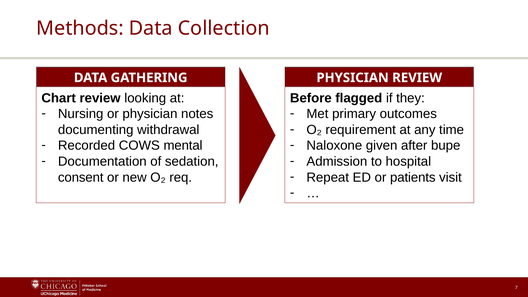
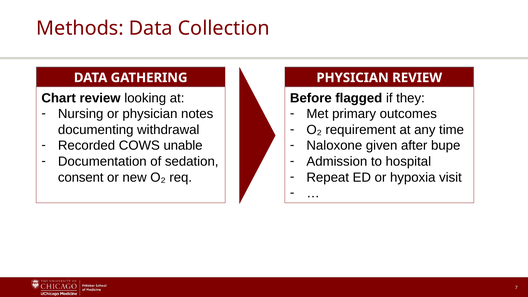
mental: mental -> unable
patients: patients -> hypoxia
